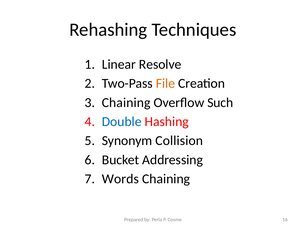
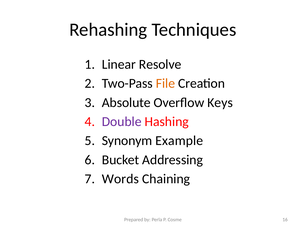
Chaining at (126, 102): Chaining -> Absolute
Such: Such -> Keys
Double colour: blue -> purple
Collision: Collision -> Example
